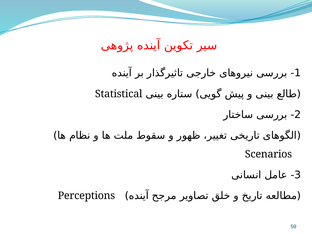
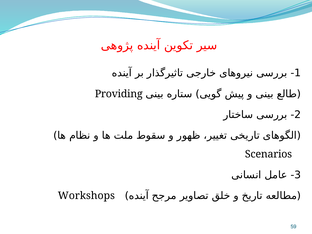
Statistical: Statistical -> Providing
Perceptions: Perceptions -> Workshops
